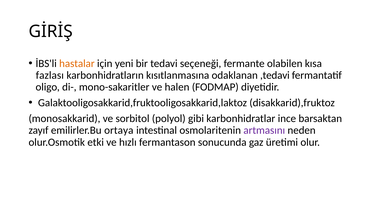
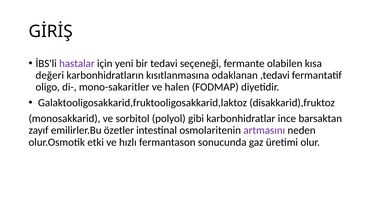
hastalar colour: orange -> purple
fazlası: fazlası -> değeri
ortaya: ortaya -> özetler
